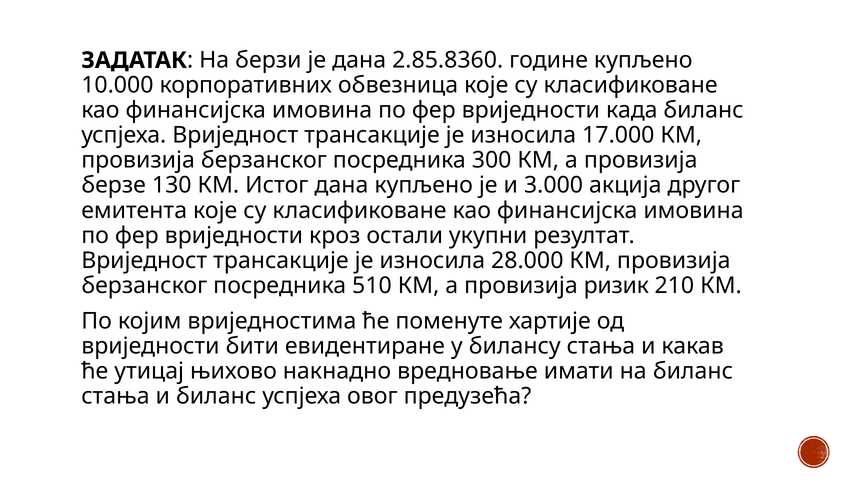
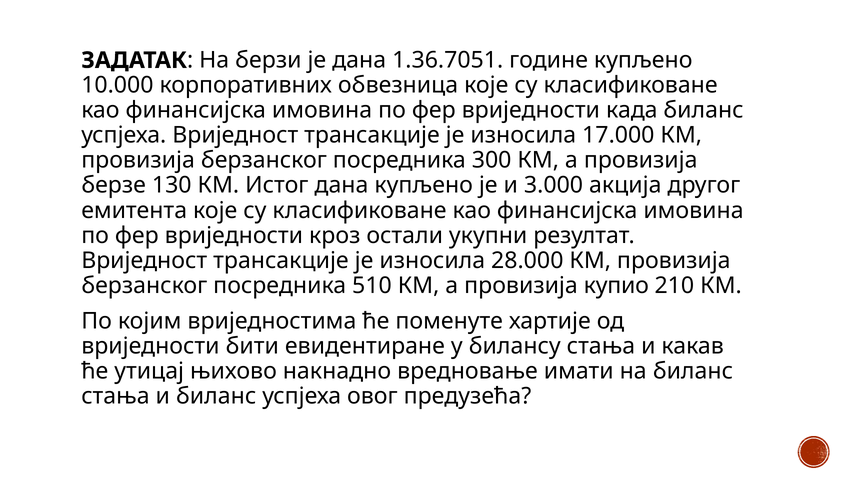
2.85.8360: 2.85.8360 -> 1.36.7051
ризик: ризик -> купио
